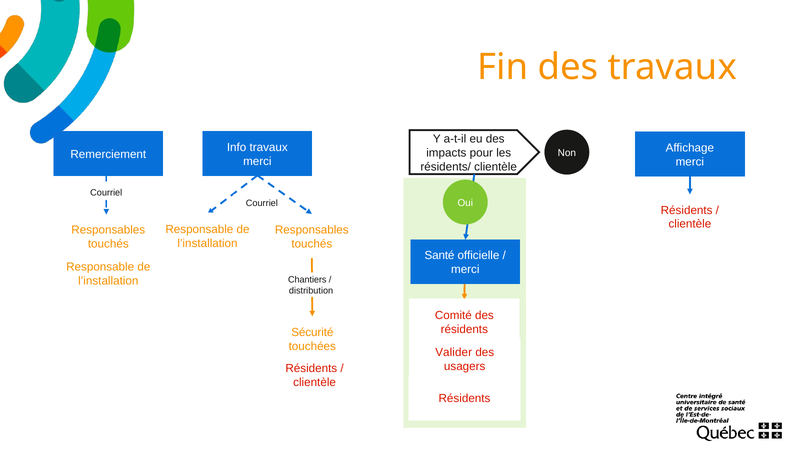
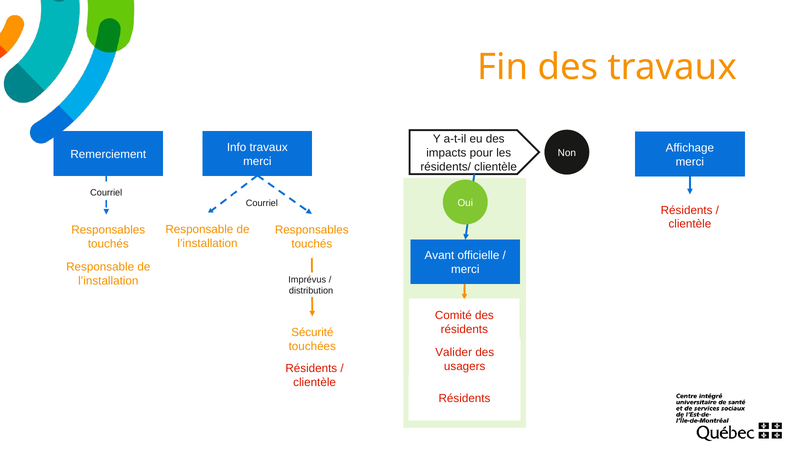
Santé: Santé -> Avant
Chantiers: Chantiers -> Imprévus
